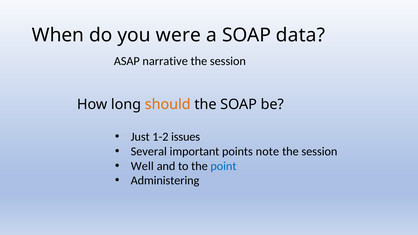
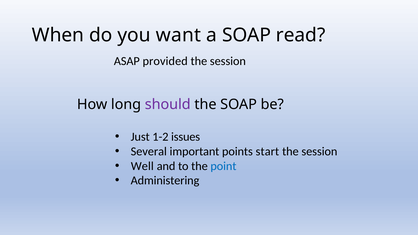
were: were -> want
data: data -> read
narrative: narrative -> provided
should colour: orange -> purple
note: note -> start
